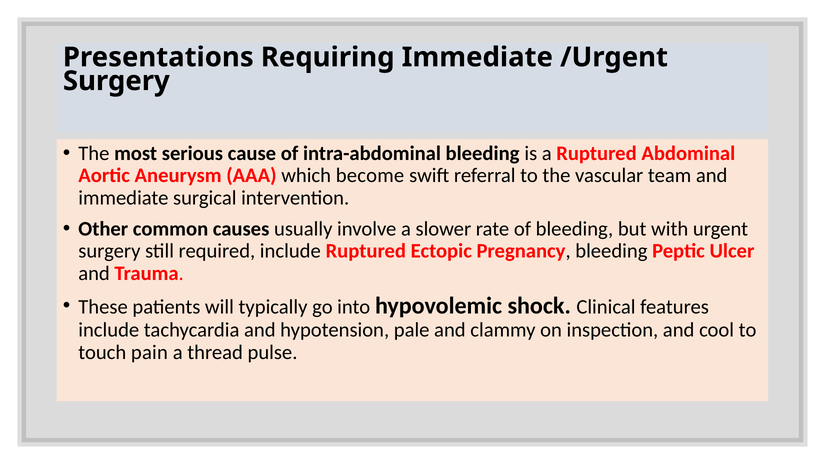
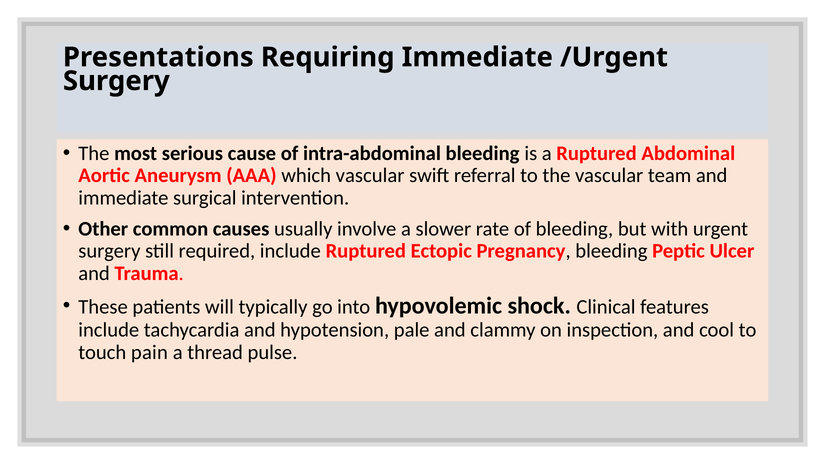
which become: become -> vascular
